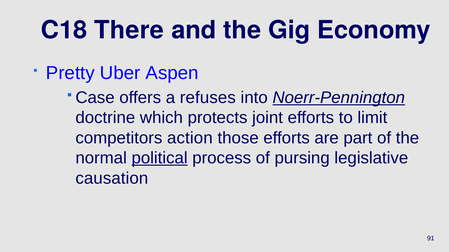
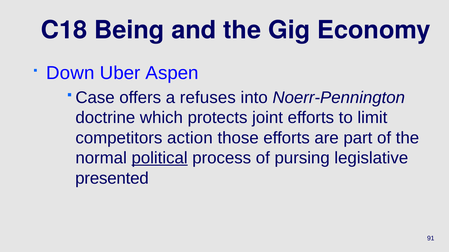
There: There -> Being
Pretty: Pretty -> Down
Noerr-Pennington underline: present -> none
causation: causation -> presented
